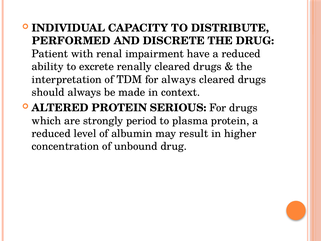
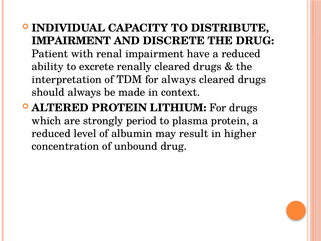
PERFORMED at (71, 41): PERFORMED -> IMPAIRMENT
SERIOUS: SERIOUS -> LITHIUM
